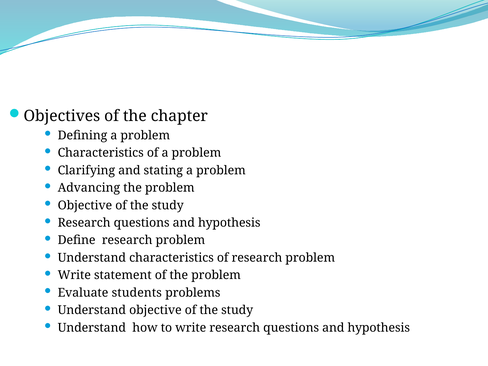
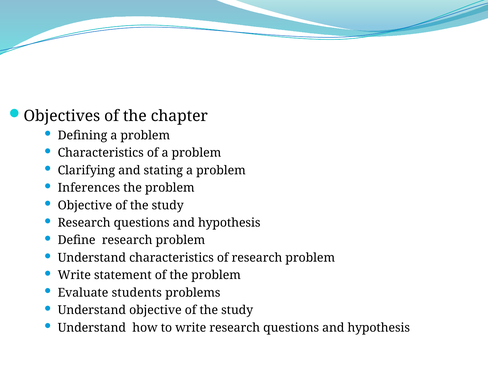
Advancing: Advancing -> Inferences
